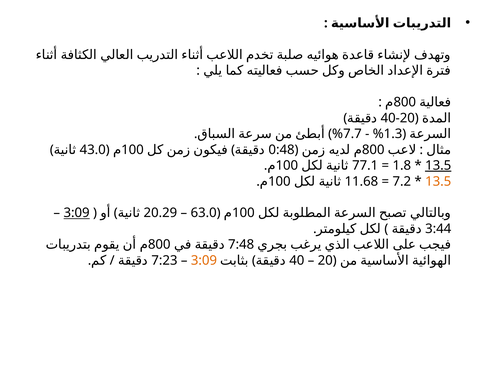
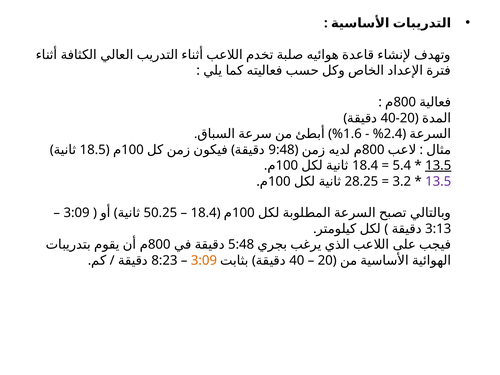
7.7: 7.7 -> 1.6
1.3: 1.3 -> 2.4
43.0: 43.0 -> 18.5
0:48: 0:48 -> 9:48
77.1 at (365, 165): 77.1 -> 18.4
1.8: 1.8 -> 5.4
11.68: 11.68 -> 28.25
7.2: 7.2 -> 3.2
13.5 at (438, 181) colour: orange -> purple
3:09 at (77, 213) underline: present -> none
20.29: 20.29 -> 50.25
63.0 at (204, 213): 63.0 -> 18.4
3:44: 3:44 -> 3:13
7:48: 7:48 -> 5:48
7:23: 7:23 -> 8:23
